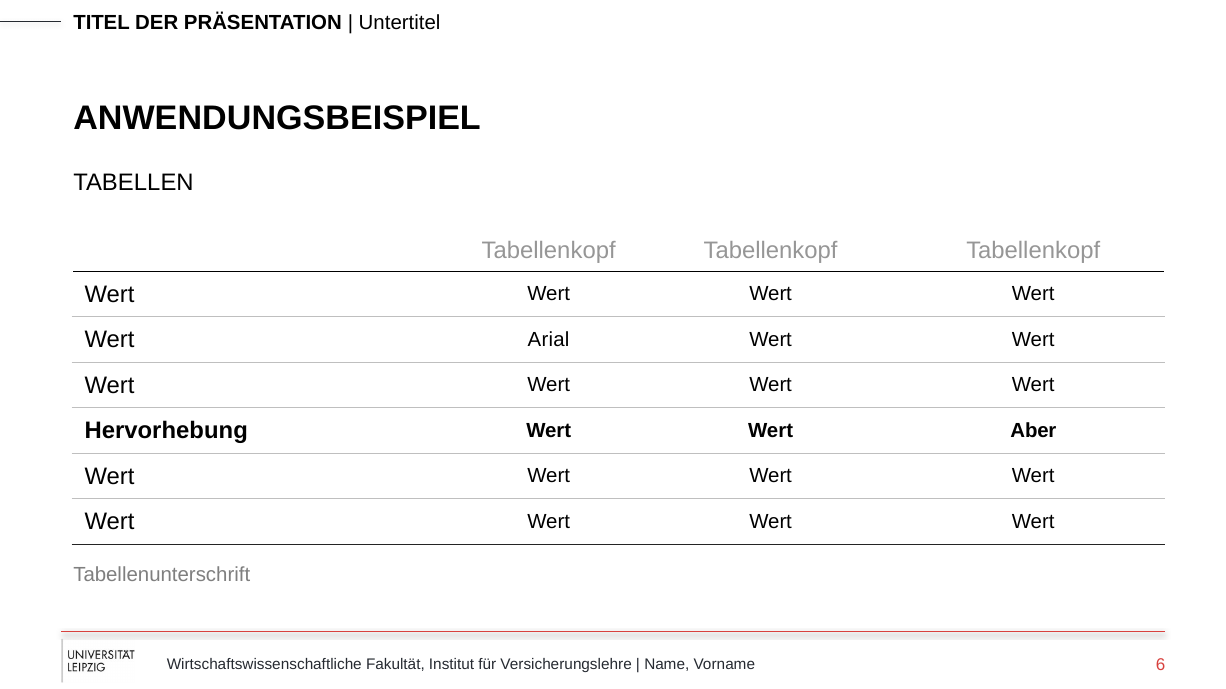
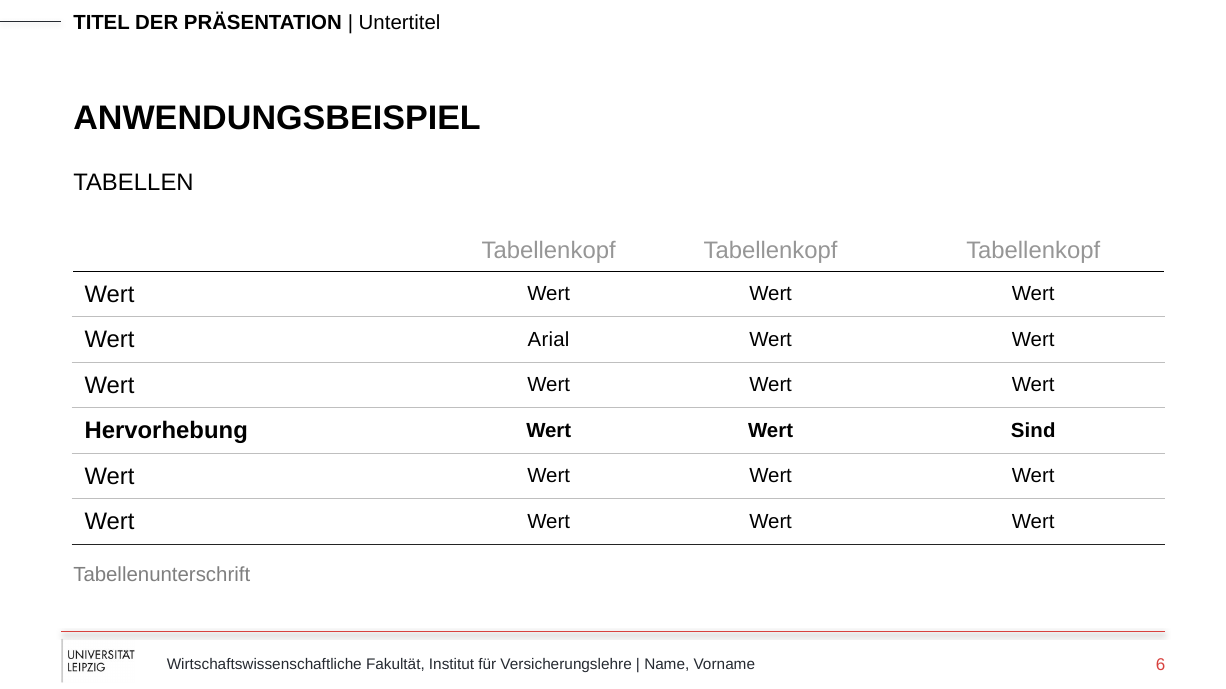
Aber: Aber -> Sind
